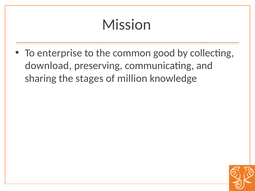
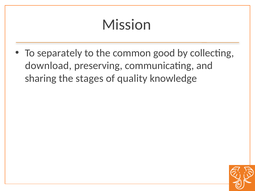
enterprise: enterprise -> separately
million: million -> quality
